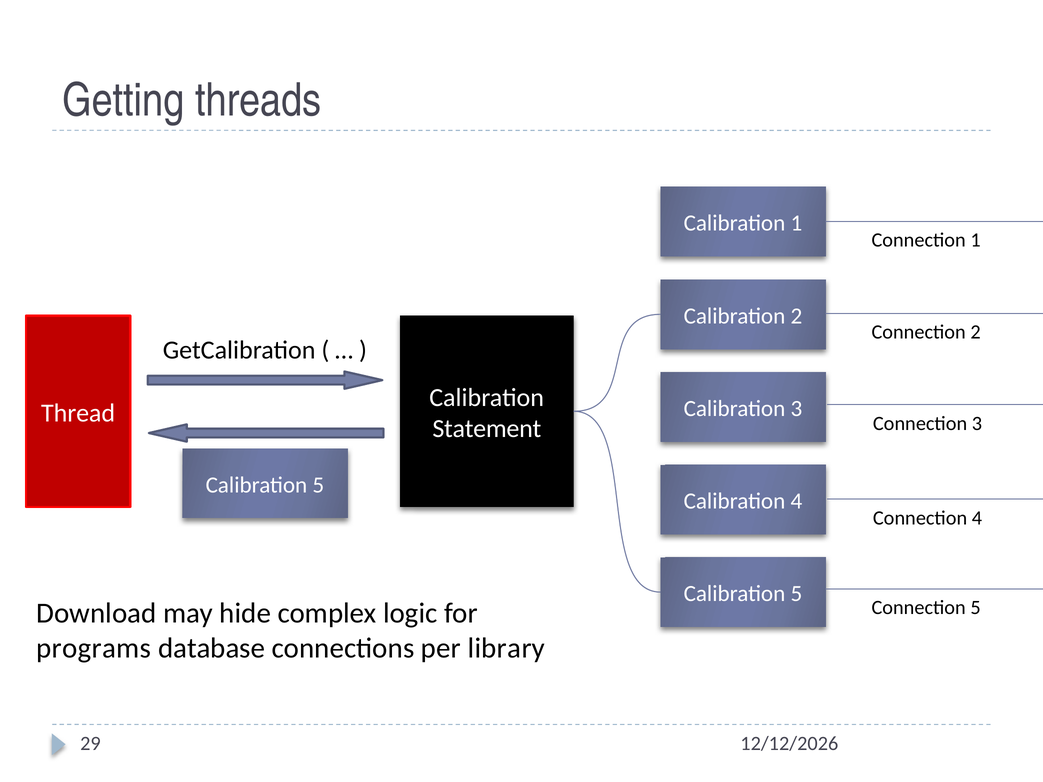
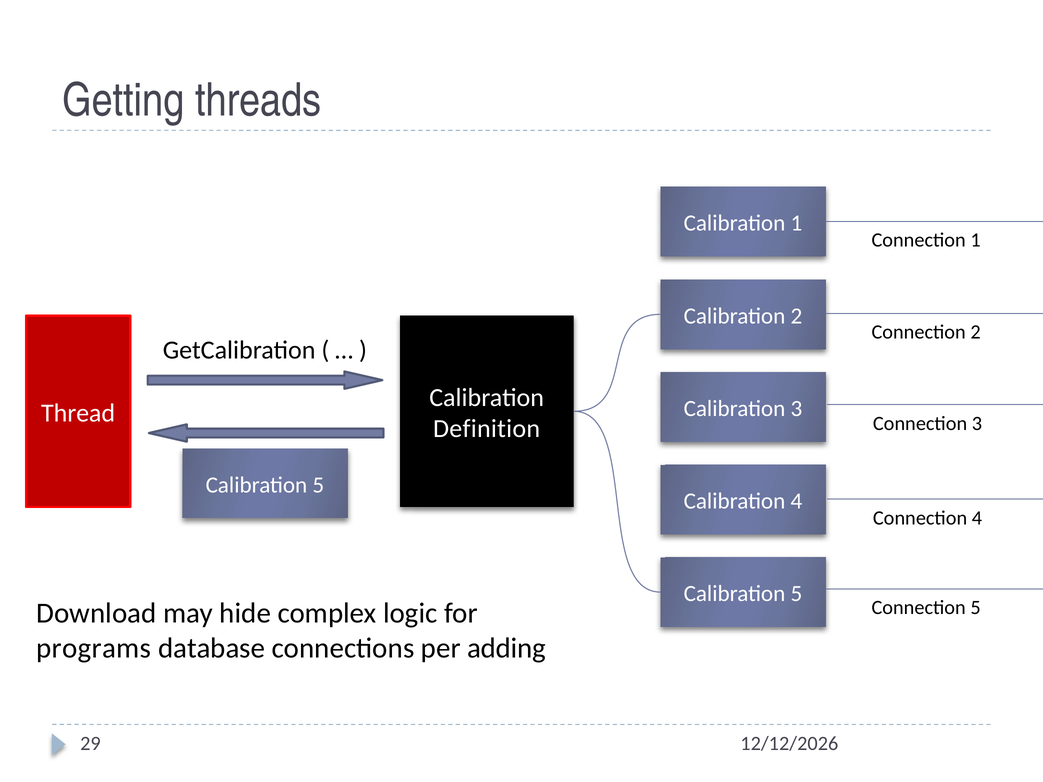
Statement: Statement -> Definition
library: library -> adding
